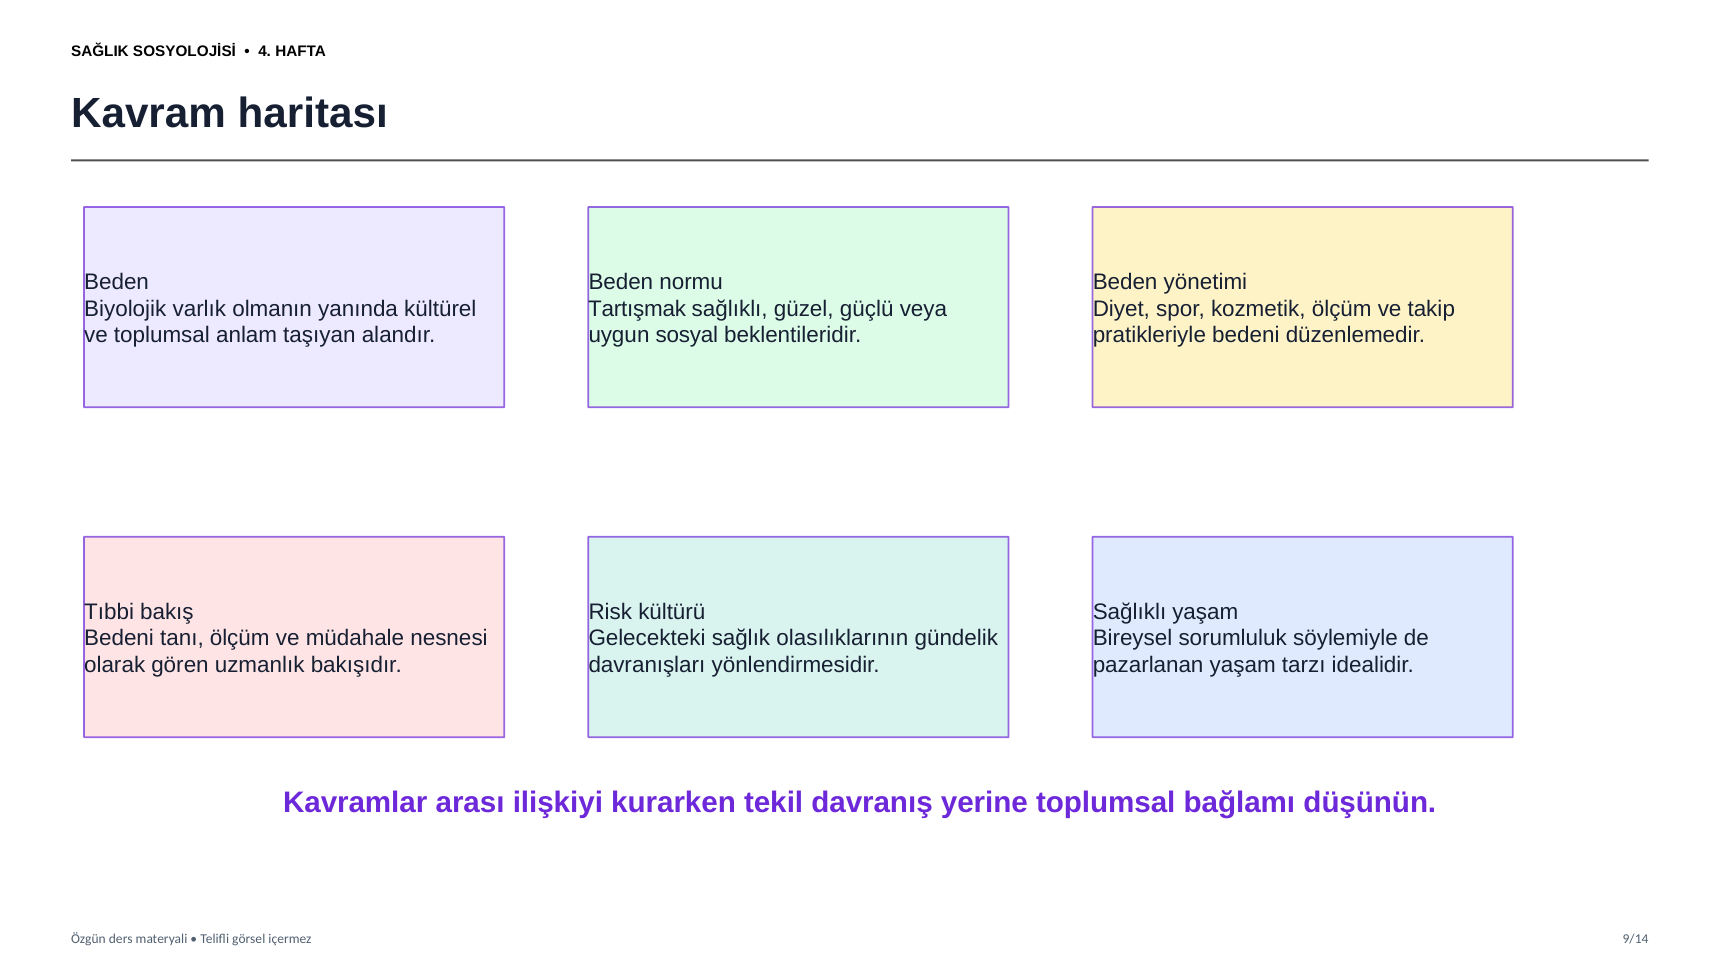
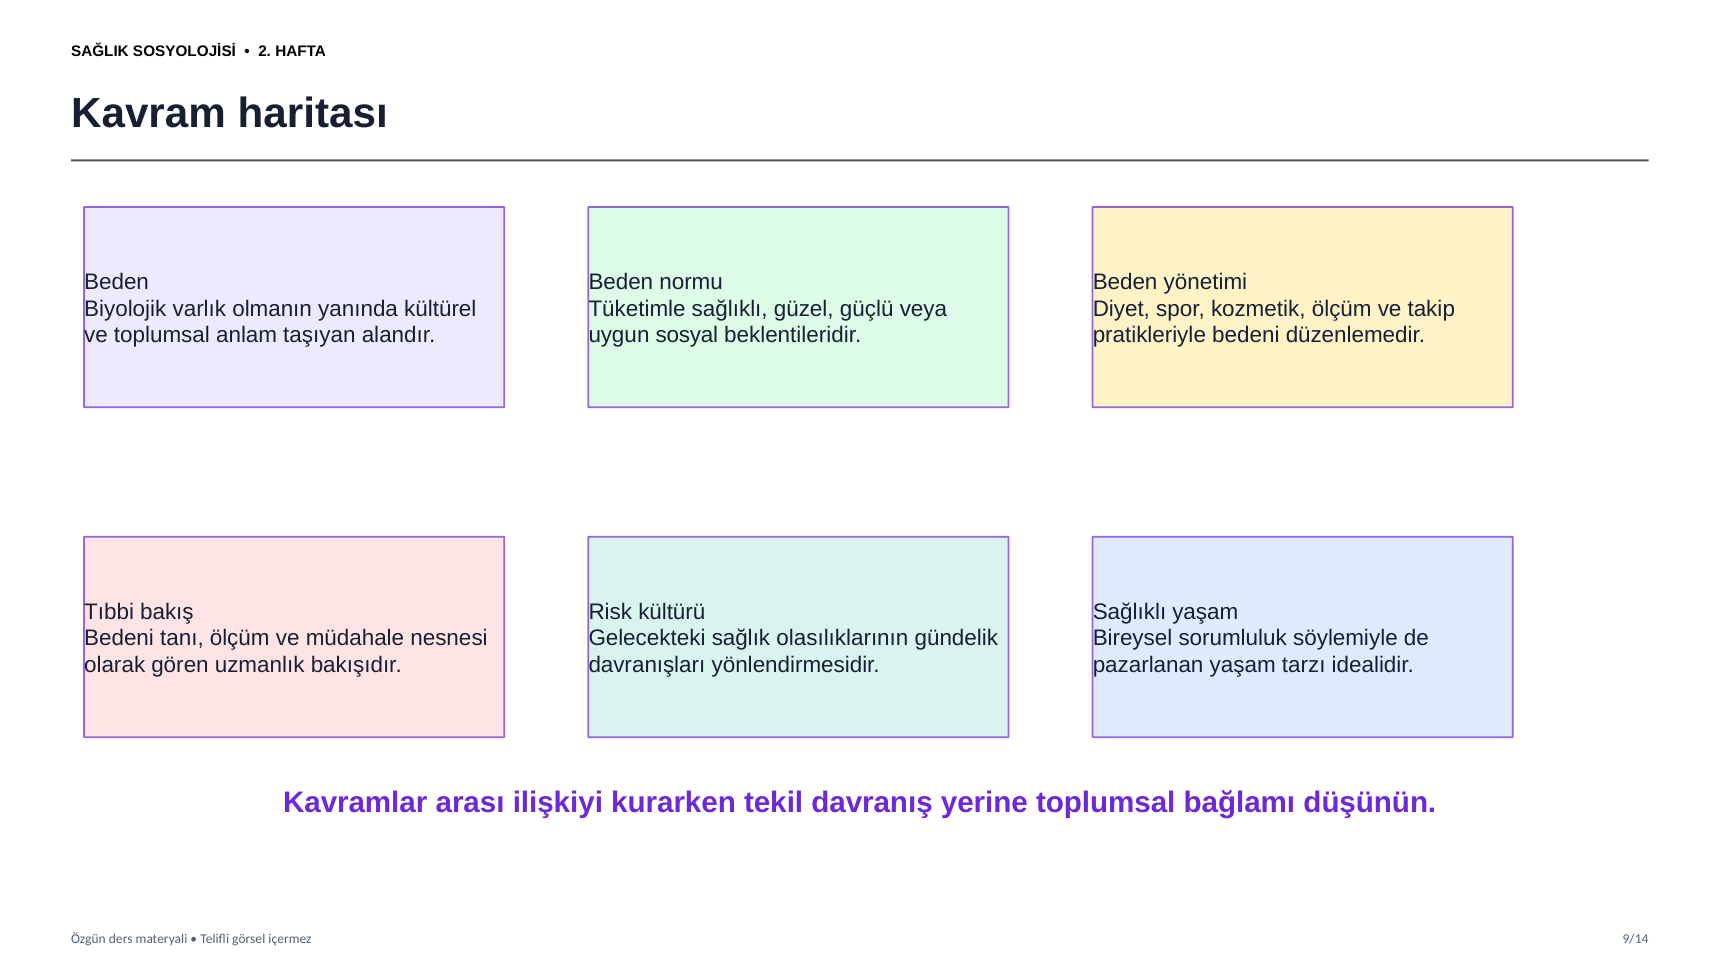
4: 4 -> 2
Tartışmak: Tartışmak -> Tüketimle
